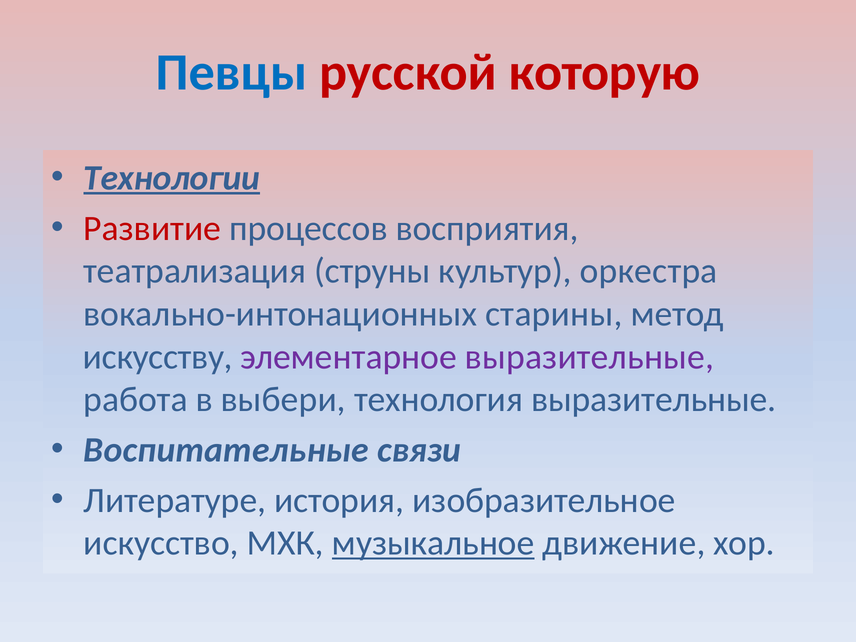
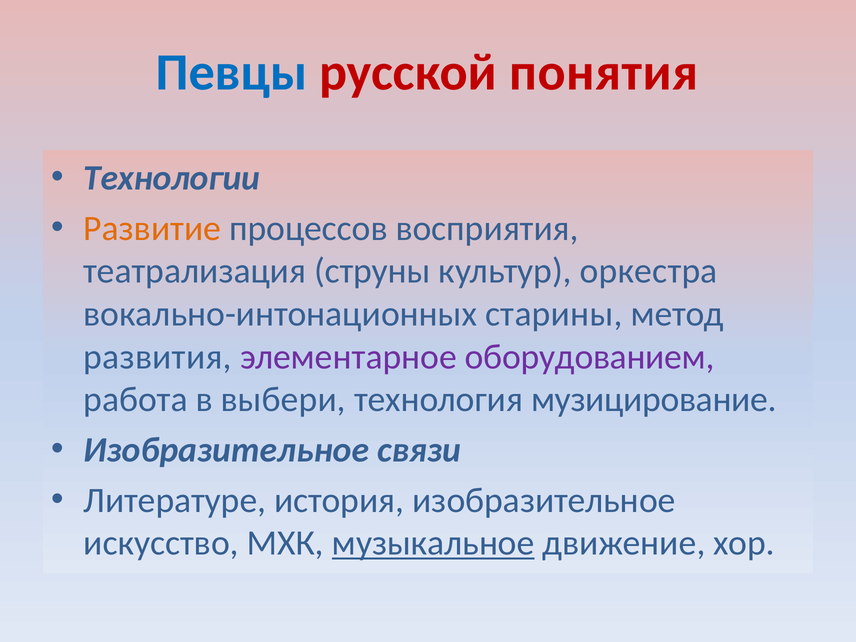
которую: которую -> понятия
Технологии underline: present -> none
Развитие colour: red -> orange
искусству: искусству -> развития
элементарное выразительные: выразительные -> оборудованием
технология выразительные: выразительные -> музицирование
Воспитательные at (226, 450): Воспитательные -> Изобразительное
